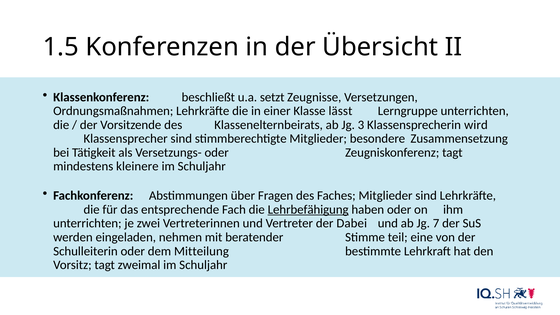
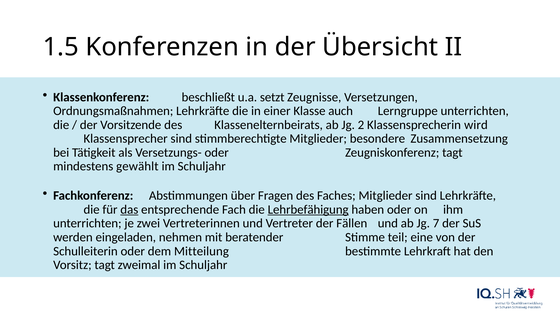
lässt: lässt -> auch
3: 3 -> 2
kleinere: kleinere -> gewählt
das underline: none -> present
Dabei: Dabei -> Fällen
